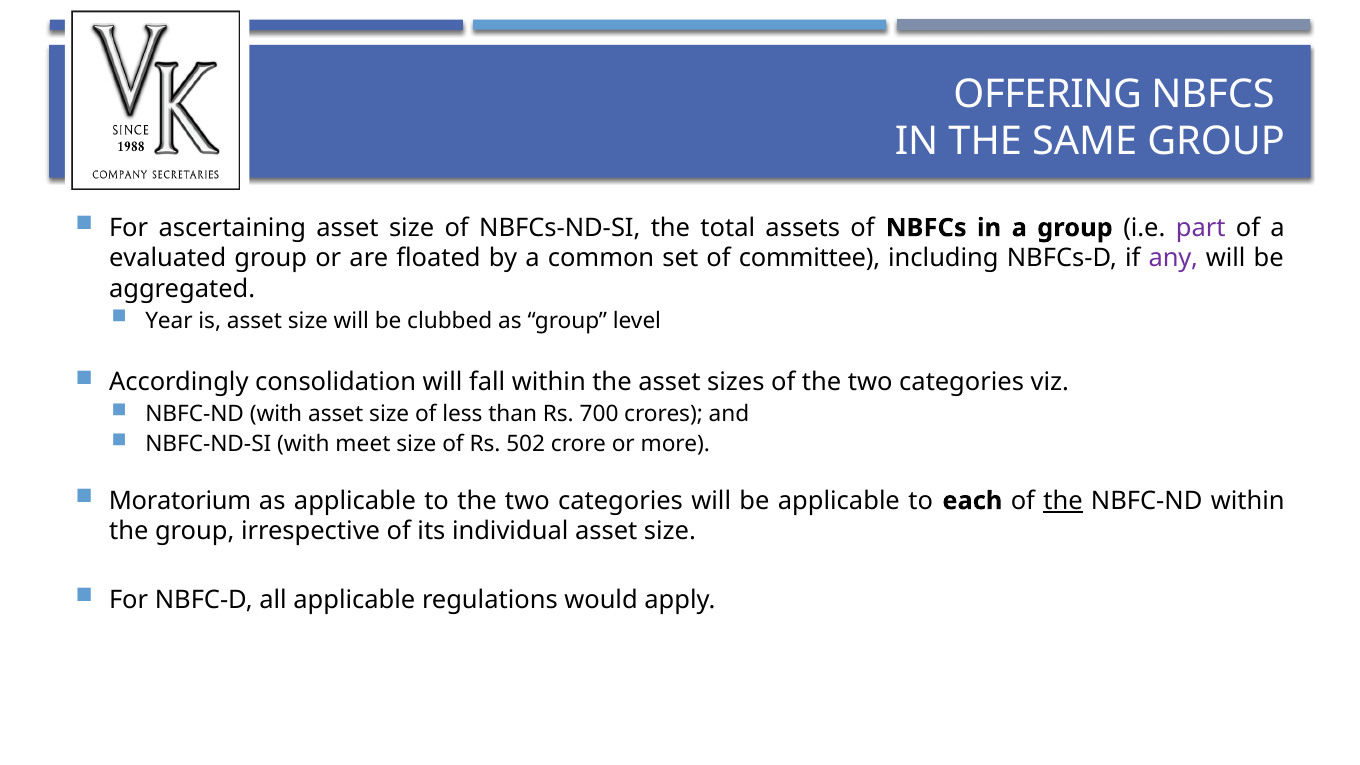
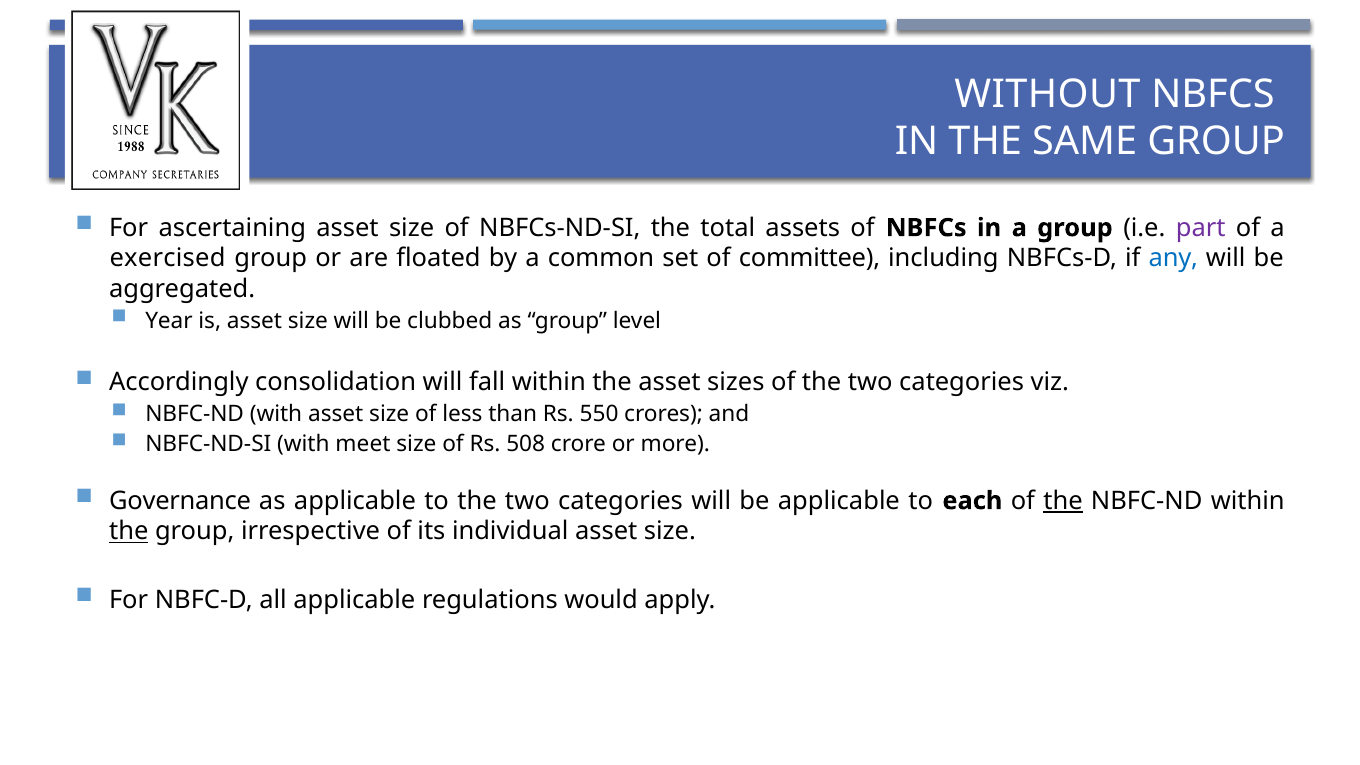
OFFERING: OFFERING -> WITHOUT
evaluated: evaluated -> exercised
any colour: purple -> blue
700: 700 -> 550
502: 502 -> 508
Moratorium: Moratorium -> Governance
the at (129, 531) underline: none -> present
